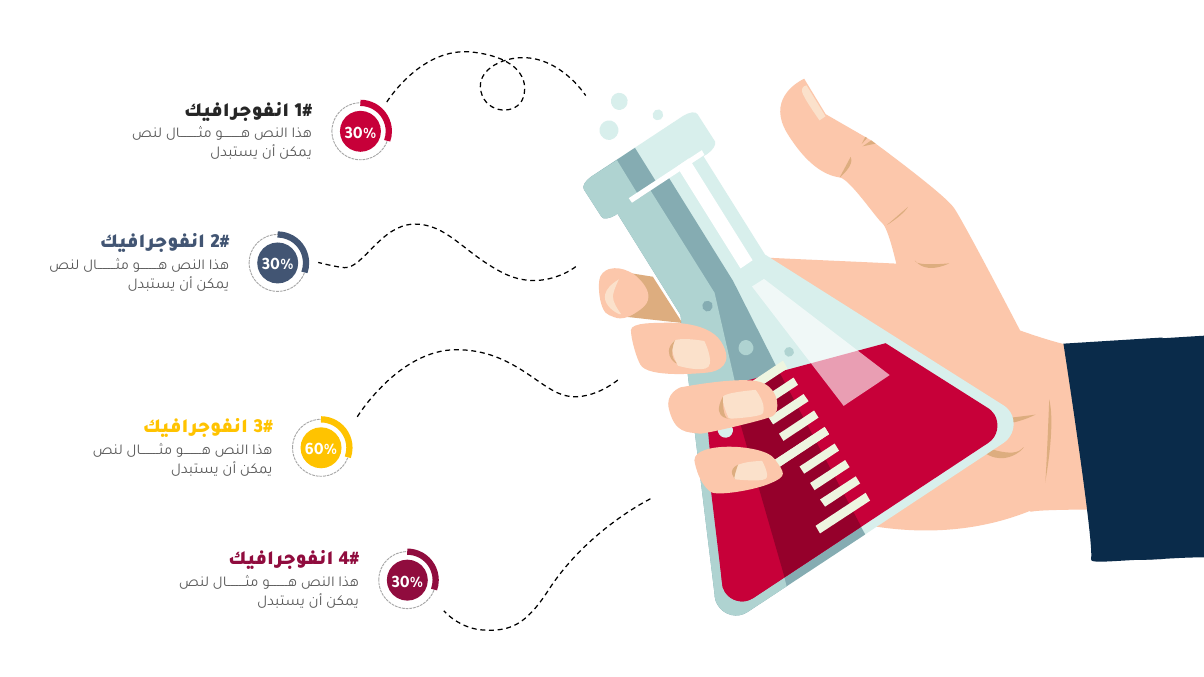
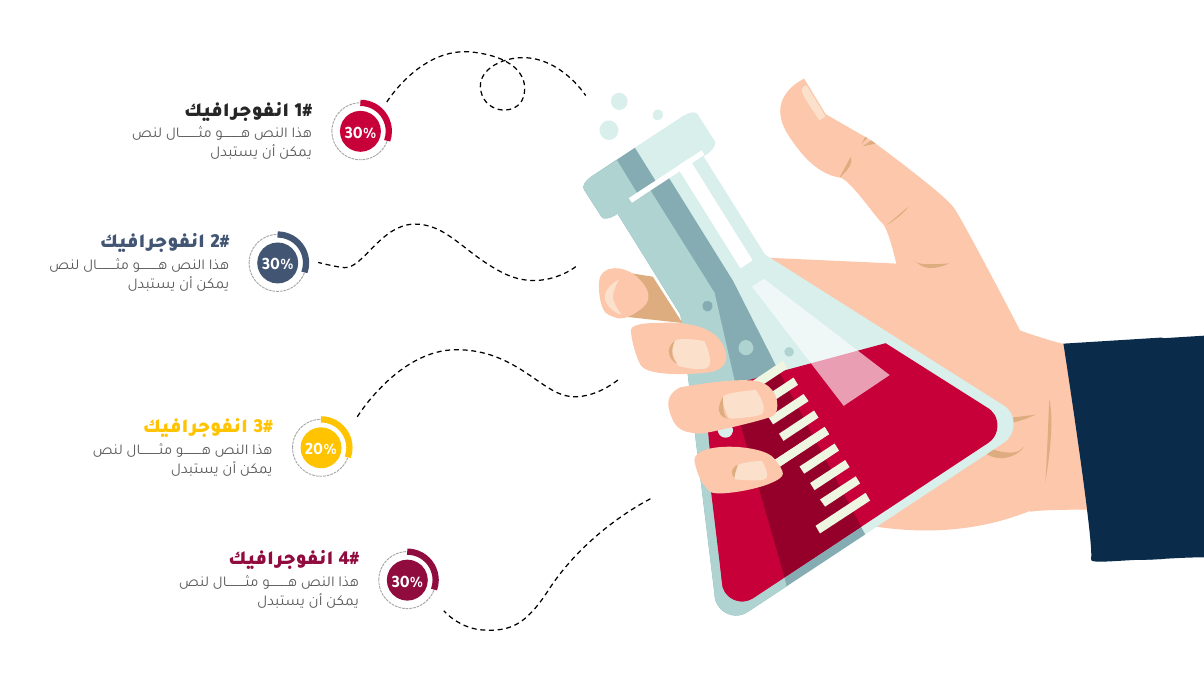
60%: 60% -> 20%
